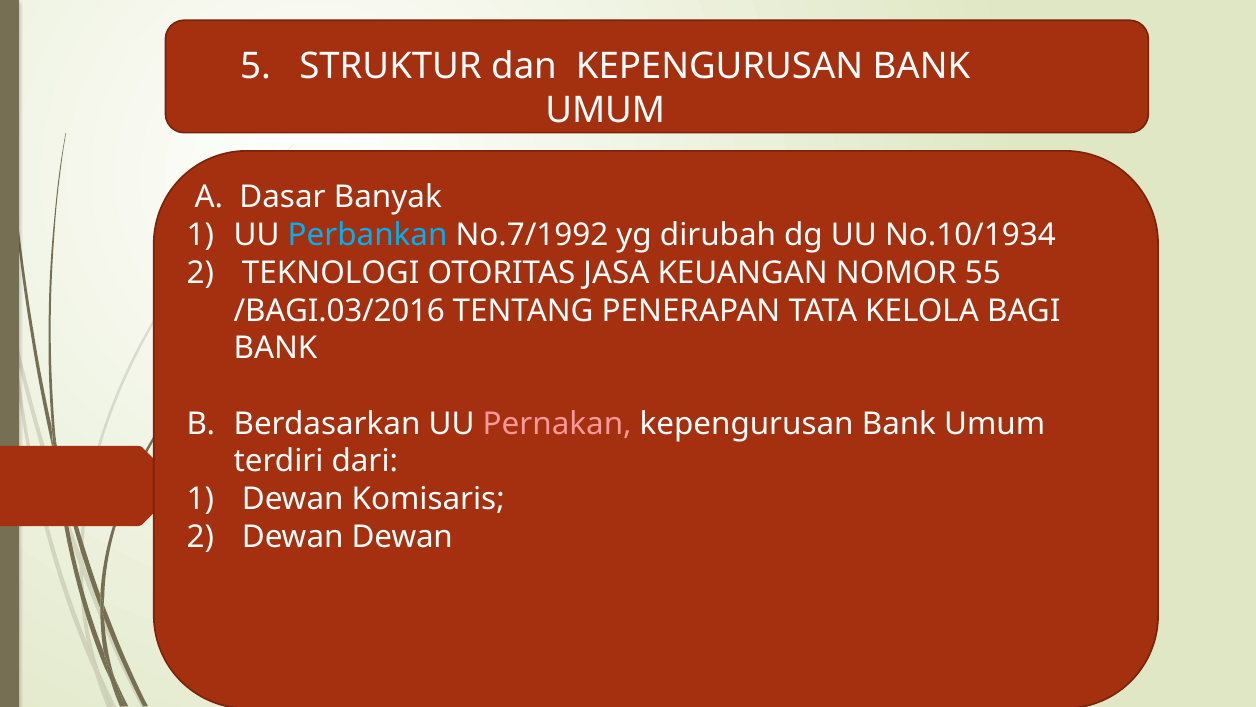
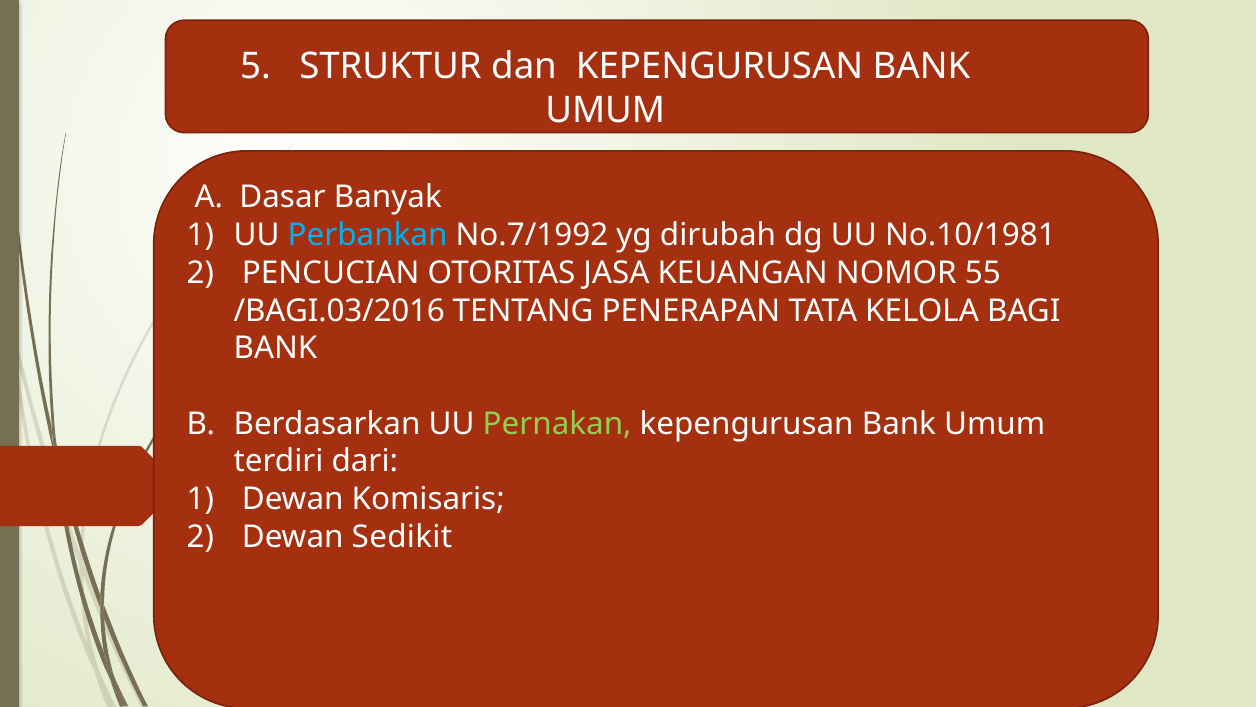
No.10/1934: No.10/1934 -> No.10/1981
TEKNOLOGI: TEKNOLOGI -> PENCUCIAN
Pernakan colour: pink -> light green
Dewan Dewan: Dewan -> Sedikit
